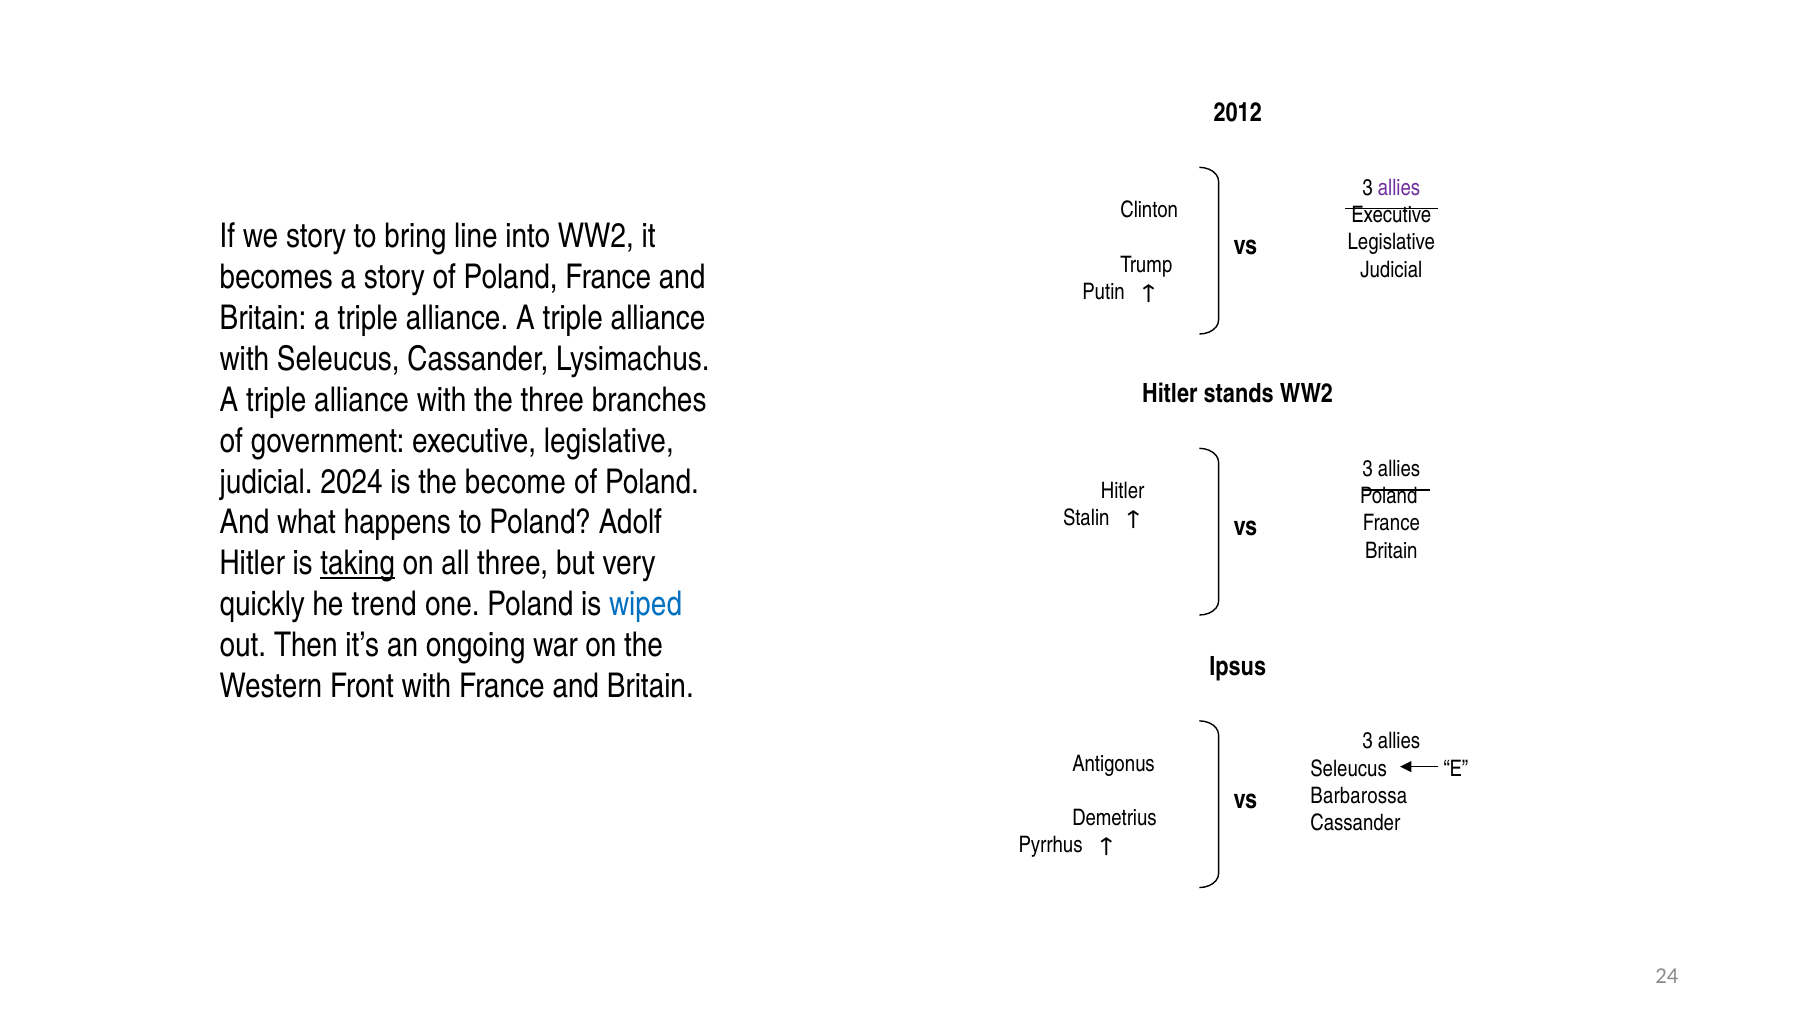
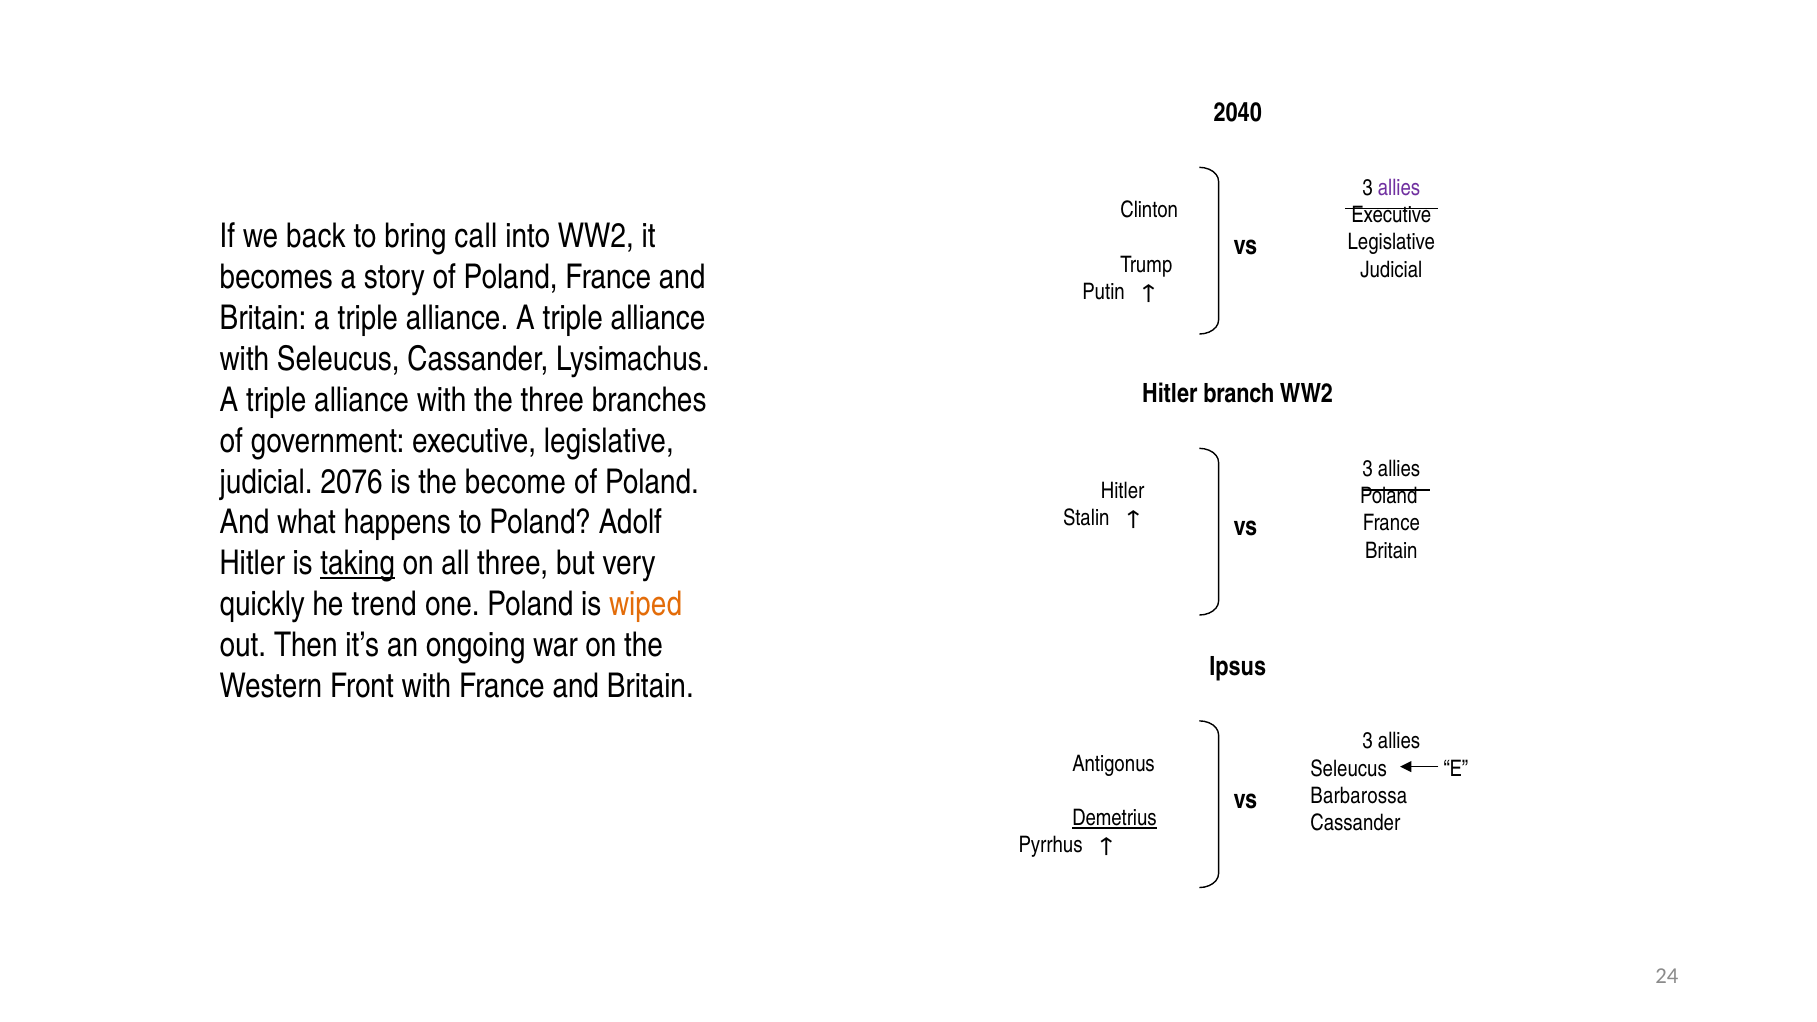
2012: 2012 -> 2040
we story: story -> back
line: line -> call
stands: stands -> branch
2024: 2024 -> 2076
wiped colour: blue -> orange
Demetrius underline: none -> present
